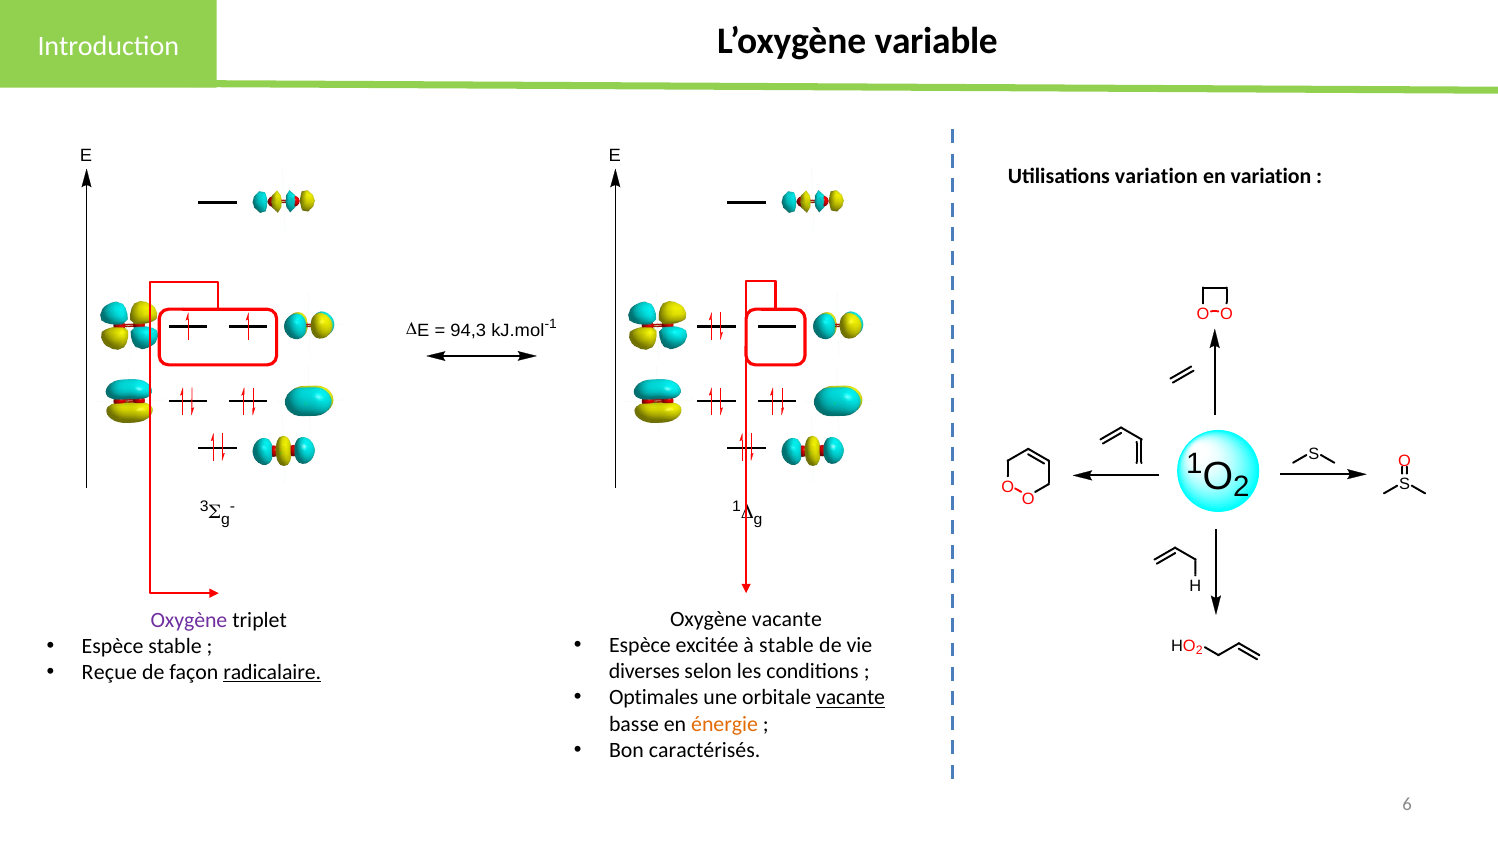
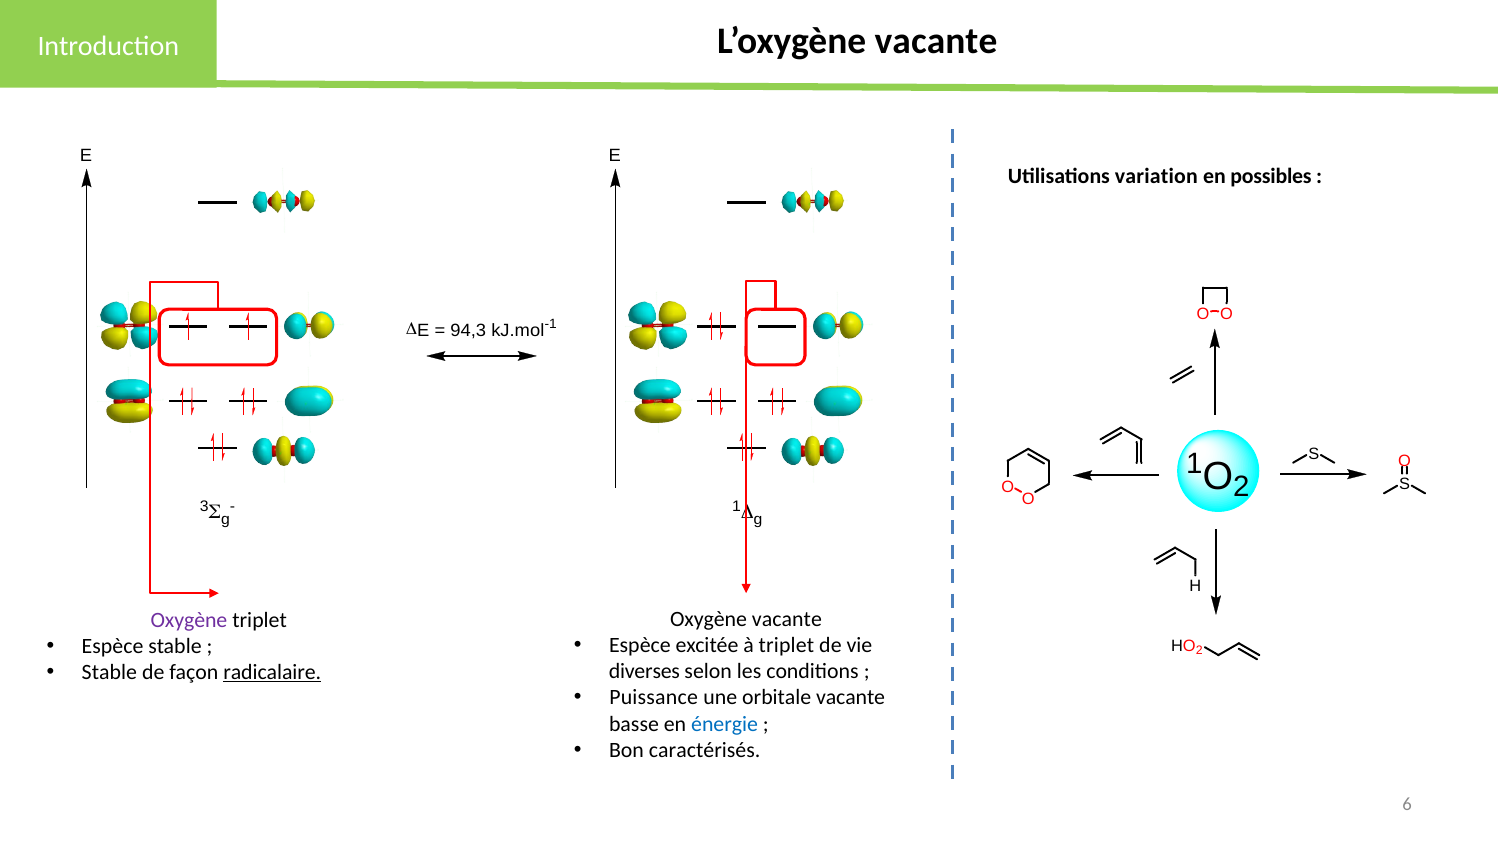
L’oxygène variable: variable -> vacante
en variation: variation -> possibles
à stable: stable -> triplet
Reçue at (109, 673): Reçue -> Stable
Optimales: Optimales -> Puissance
vacante at (851, 698) underline: present -> none
énergie colour: orange -> blue
